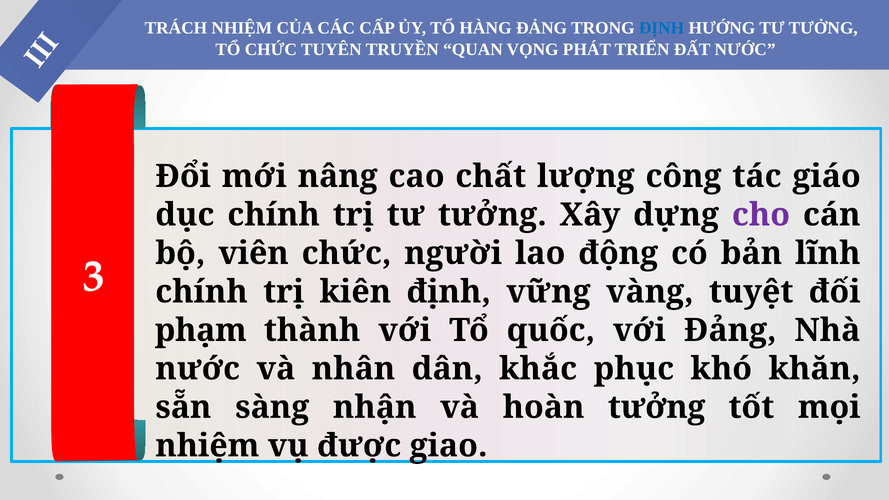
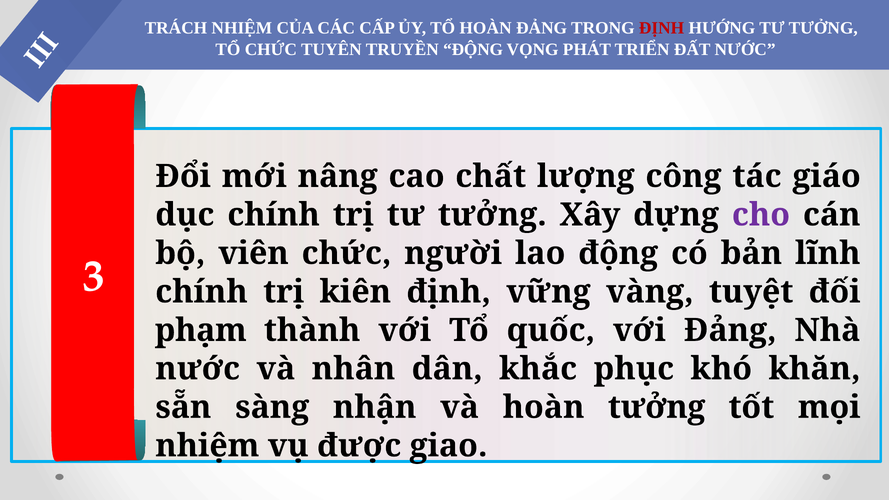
TỔ HÀNG: HÀNG -> HOÀN
ĐỊNH at (662, 28) colour: blue -> red
TRUYỀN QUAN: QUAN -> ĐỘNG
